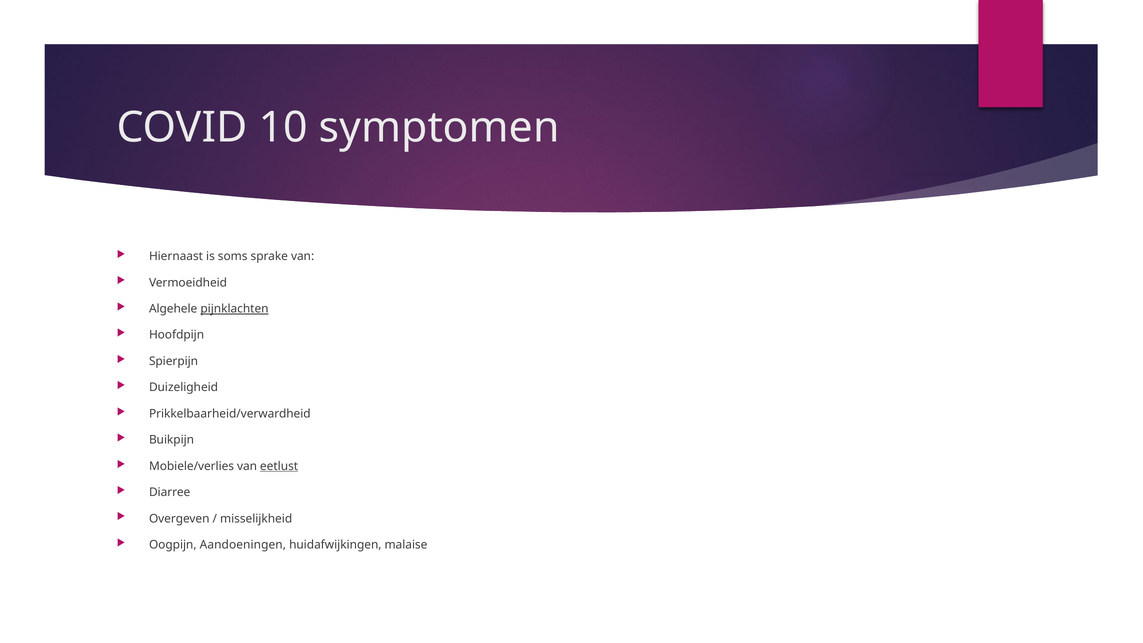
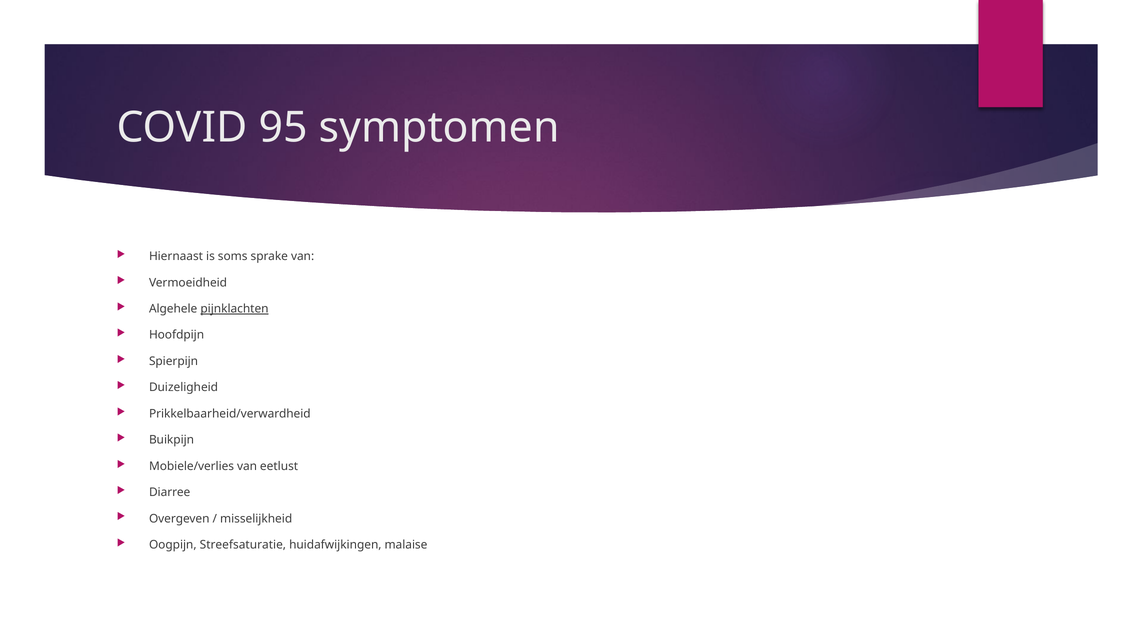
10: 10 -> 95
eetlust underline: present -> none
Aandoeningen: Aandoeningen -> Streefsaturatie
